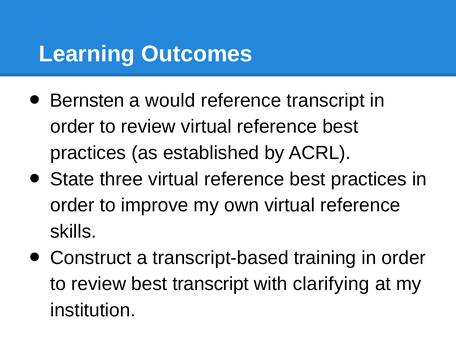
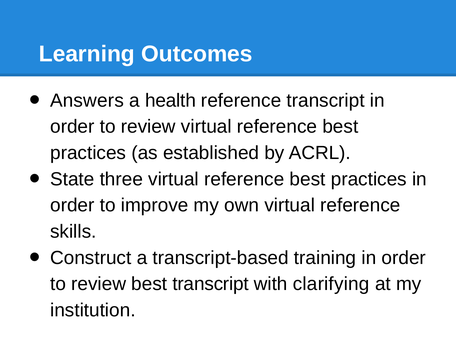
Bernsten: Bernsten -> Answers
would: would -> health
